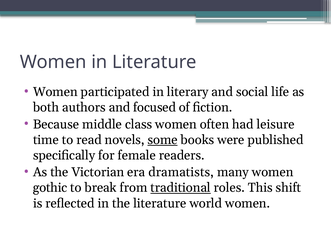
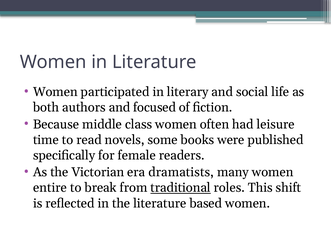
some underline: present -> none
gothic: gothic -> entire
world: world -> based
